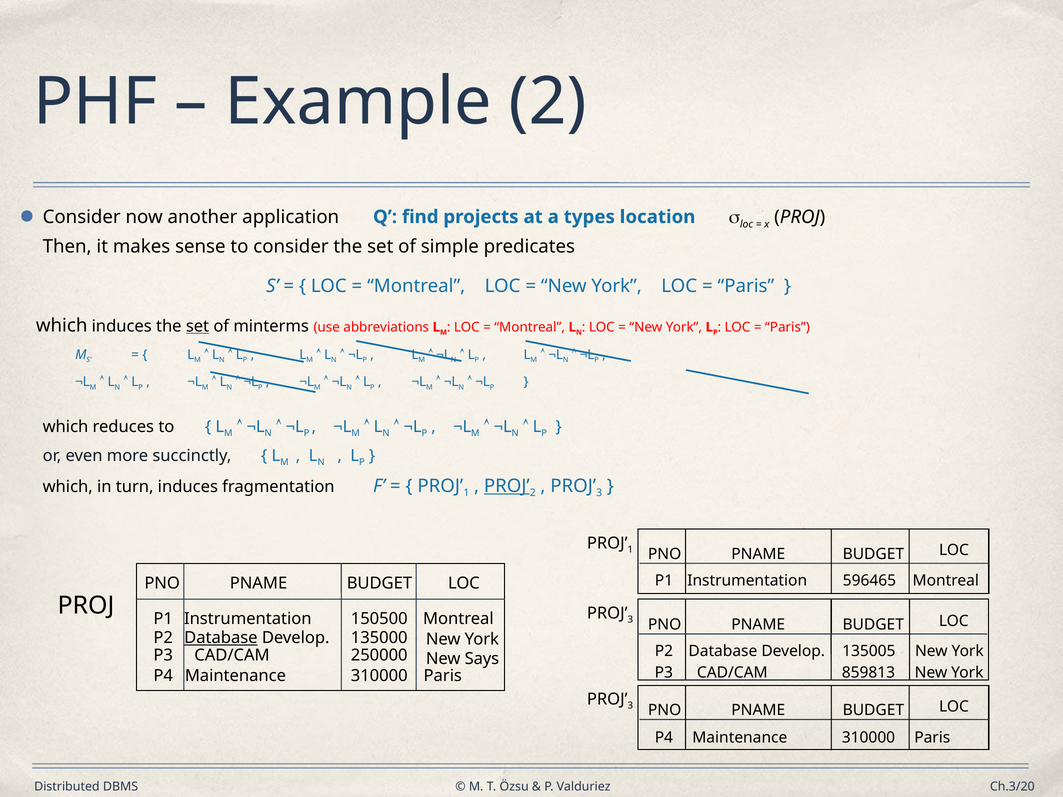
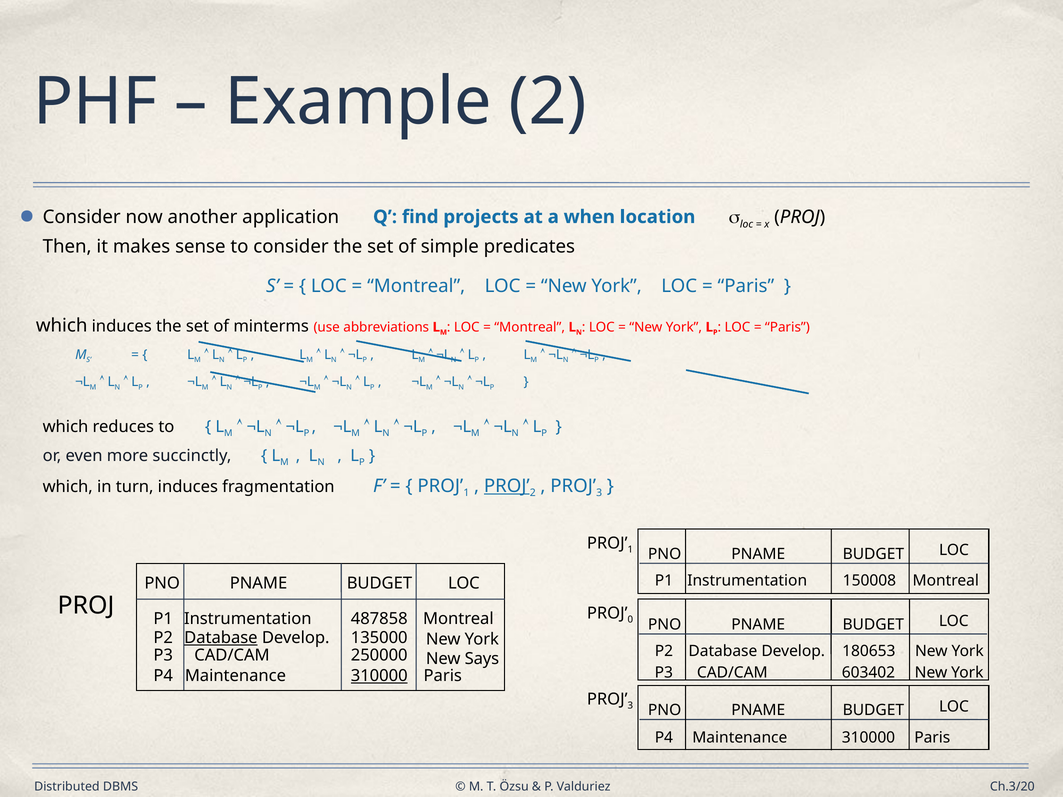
types: types -> when
set at (198, 326) underline: present -> none
596465: 596465 -> 150008
3 at (630, 620): 3 -> 0
150500: 150500 -> 487858
135005: 135005 -> 180653
859813: 859813 -> 603402
310000 at (379, 676) underline: none -> present
